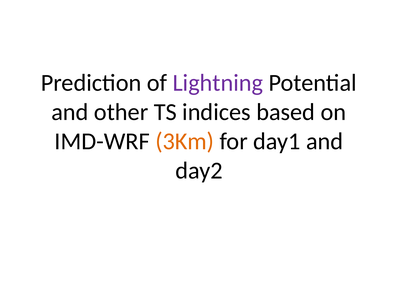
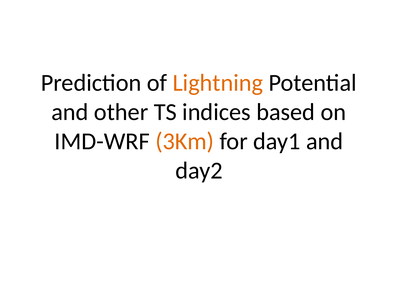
Lightning colour: purple -> orange
